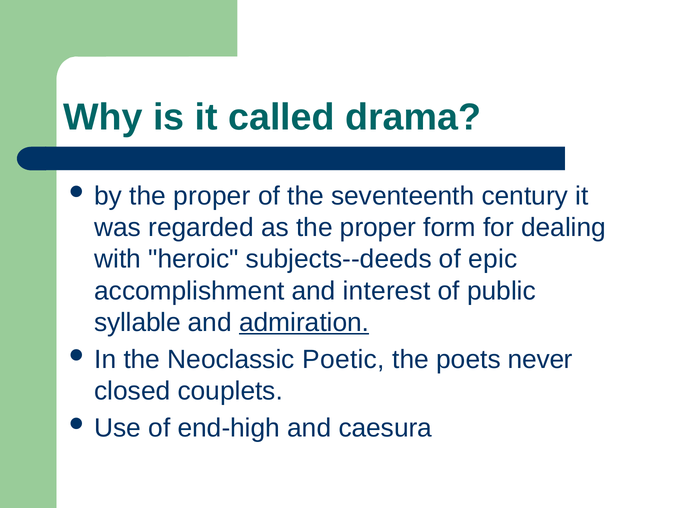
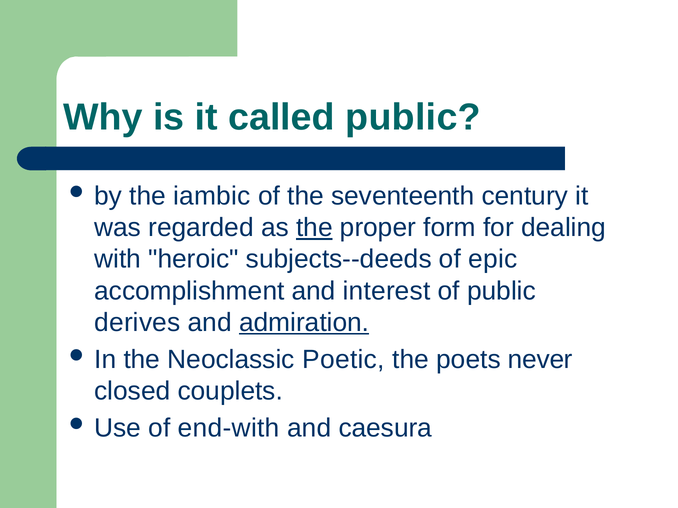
called drama: drama -> public
by the proper: proper -> iambic
the at (314, 228) underline: none -> present
syllable: syllable -> derives
end-high: end-high -> end-with
